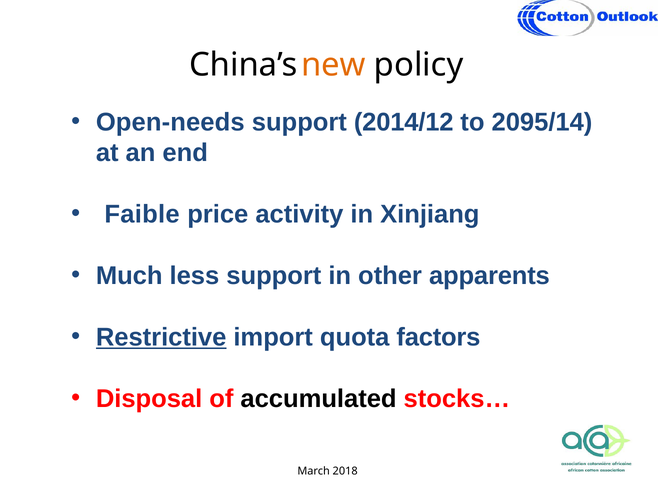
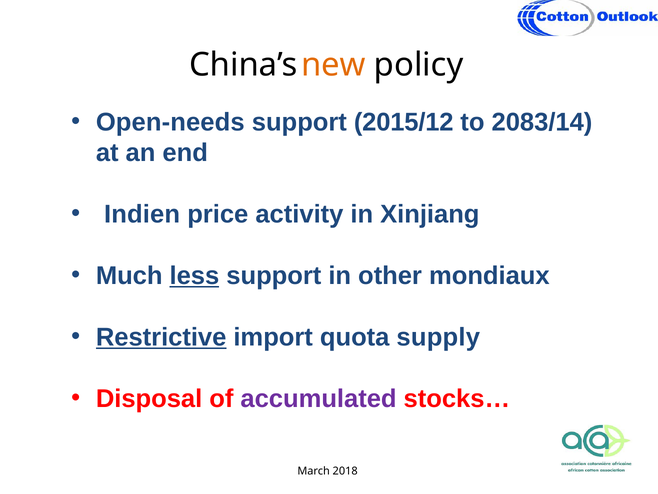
2014/12: 2014/12 -> 2015/12
2095/14: 2095/14 -> 2083/14
Faible: Faible -> Indien
less underline: none -> present
apparents: apparents -> mondiaux
factors: factors -> supply
accumulated colour: black -> purple
